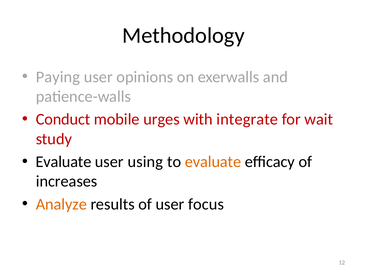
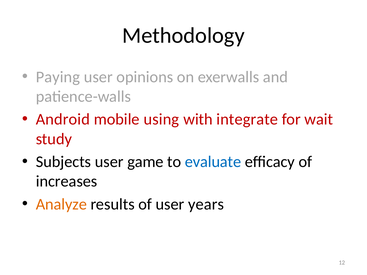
Conduct: Conduct -> Android
urges: urges -> using
Evaluate at (64, 162): Evaluate -> Subjects
using: using -> game
evaluate at (213, 162) colour: orange -> blue
focus: focus -> years
